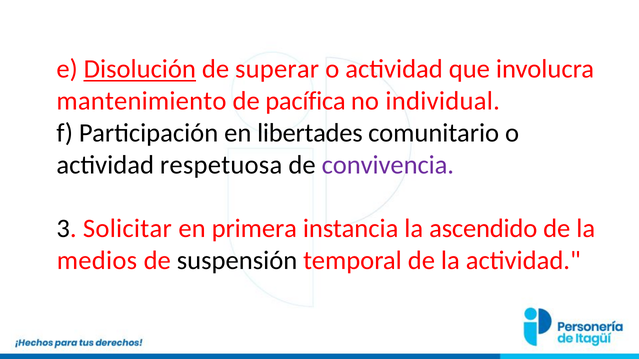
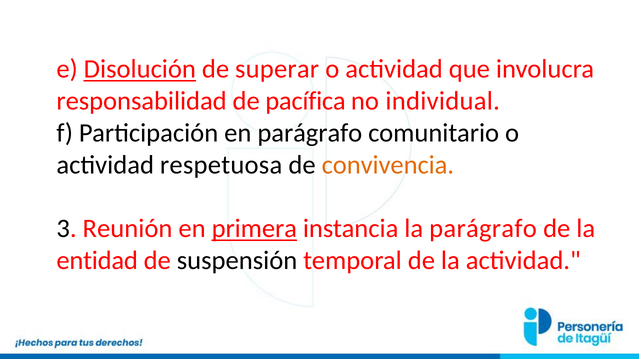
mantenimiento: mantenimiento -> responsabilidad
en libertades: libertades -> parágrafo
convivencia colour: purple -> orange
Solicitar: Solicitar -> Reunión
primera underline: none -> present
la ascendido: ascendido -> parágrafo
medios: medios -> entidad
